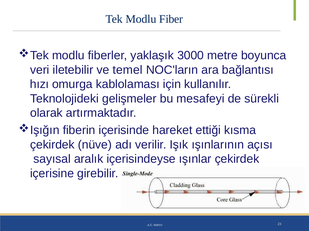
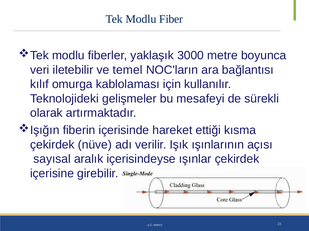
hızı: hızı -> kılıf
